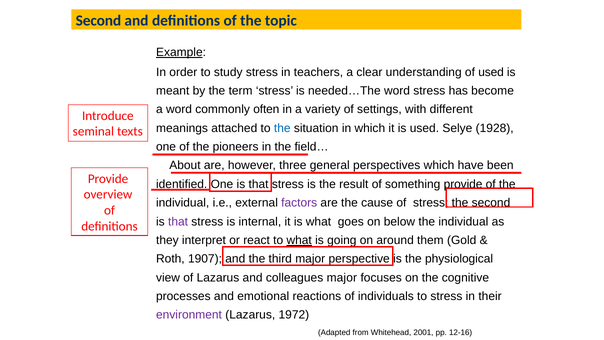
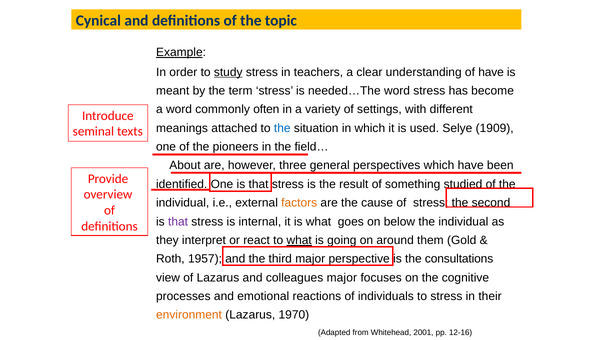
Second at (98, 20): Second -> Cynical
study underline: none -> present
of used: used -> have
1928: 1928 -> 1909
something provide: provide -> studied
factors colour: purple -> orange
1907: 1907 -> 1957
physiological: physiological -> consultations
environment colour: purple -> orange
1972: 1972 -> 1970
